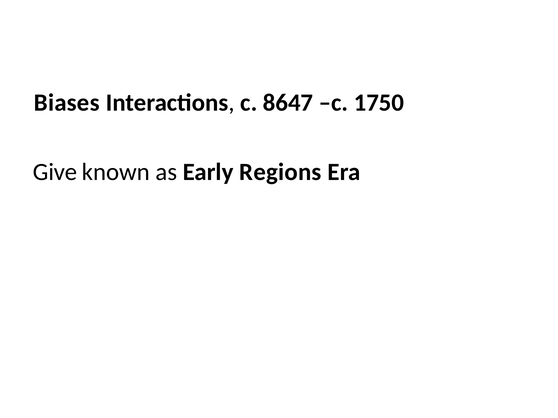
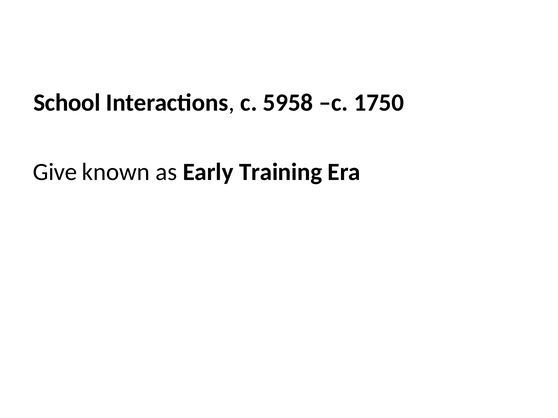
Biases: Biases -> School
8647: 8647 -> 5958
Regions: Regions -> Training
